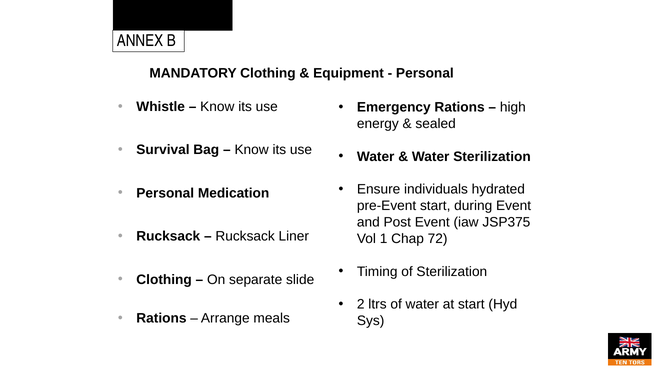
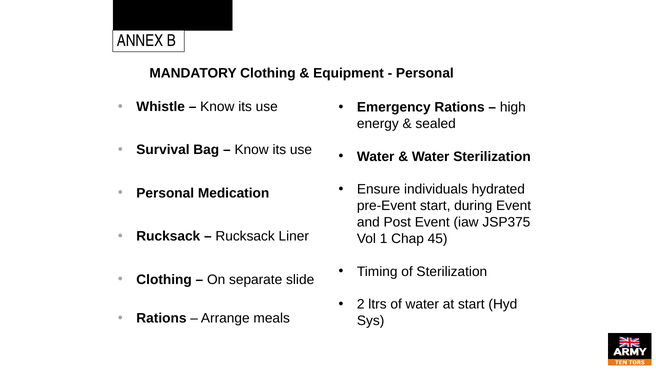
72: 72 -> 45
